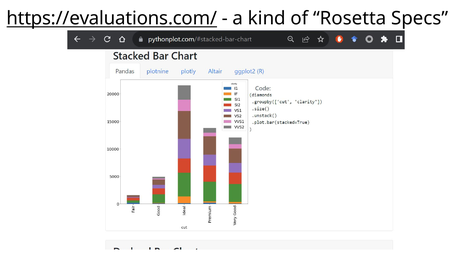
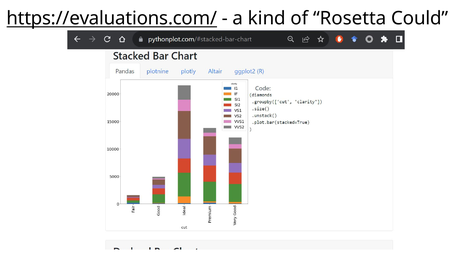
Specs: Specs -> Could
